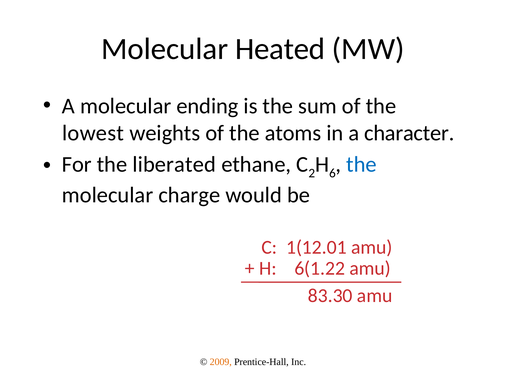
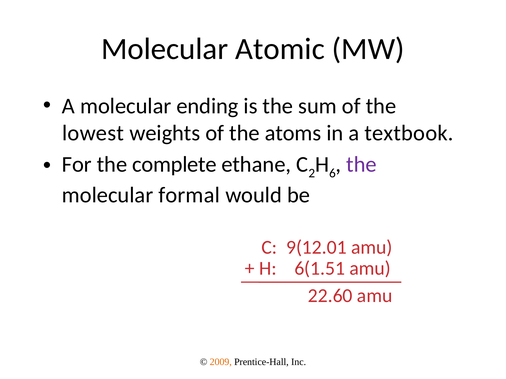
Heated: Heated -> Atomic
character: character -> textbook
liberated: liberated -> complete
the at (362, 165) colour: blue -> purple
charge: charge -> formal
1(12.01: 1(12.01 -> 9(12.01
6(1.22: 6(1.22 -> 6(1.51
83.30: 83.30 -> 22.60
